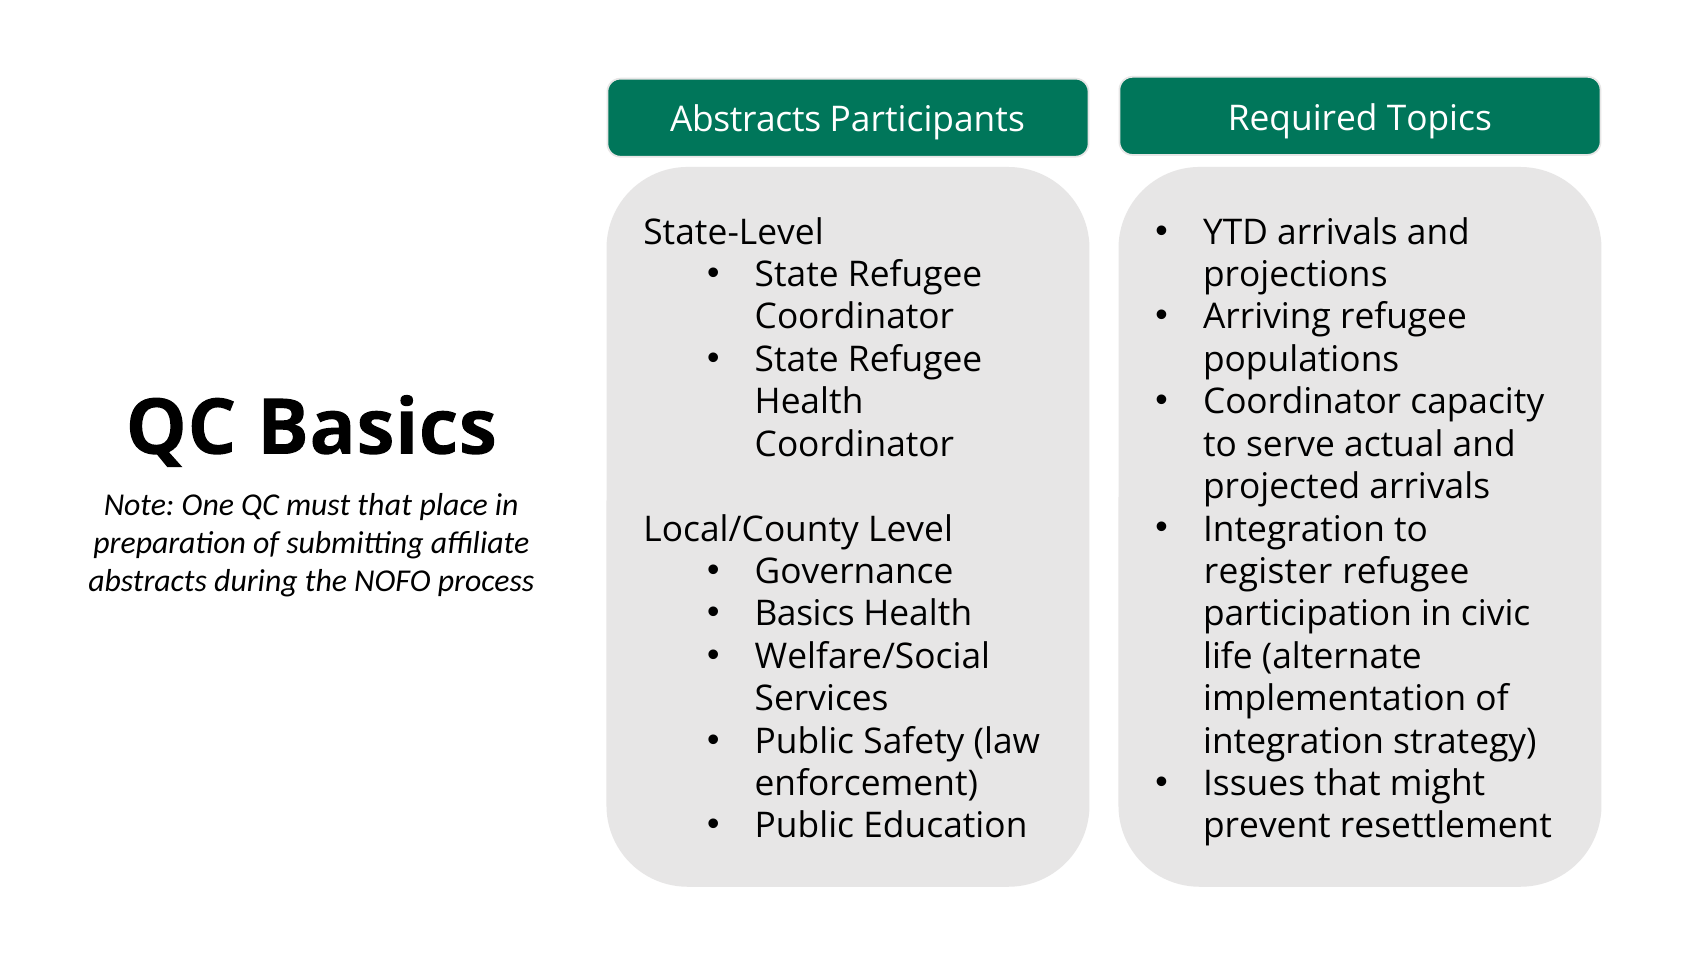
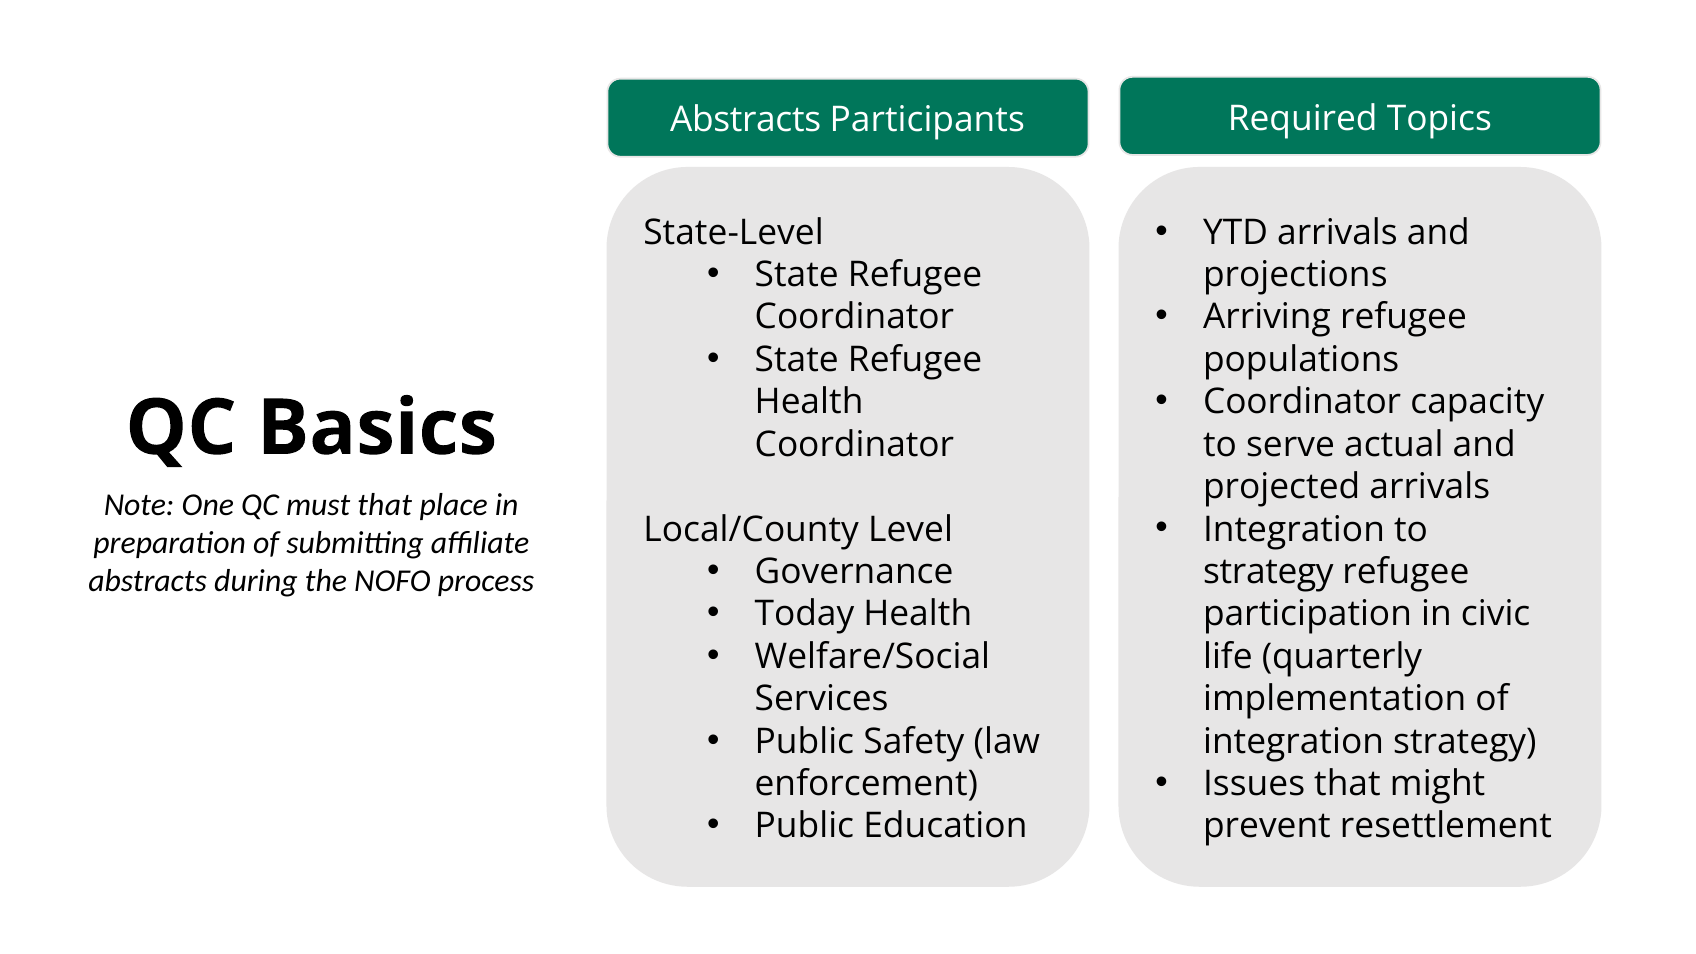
register at (1268, 572): register -> strategy
Basics at (805, 614): Basics -> Today
alternate: alternate -> quarterly
